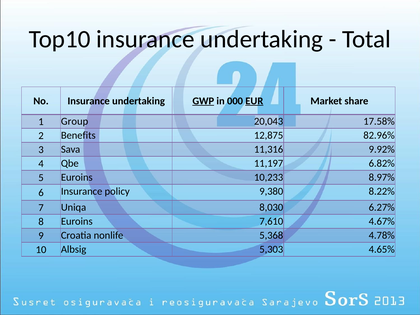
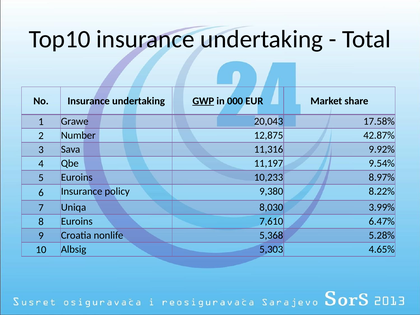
EUR underline: present -> none
Group: Group -> Grawe
Benefits: Benefits -> Number
82.96%: 82.96% -> 42.87%
6.82%: 6.82% -> 9.54%
6.27%: 6.27% -> 3.99%
4.67%: 4.67% -> 6.47%
4.78%: 4.78% -> 5.28%
